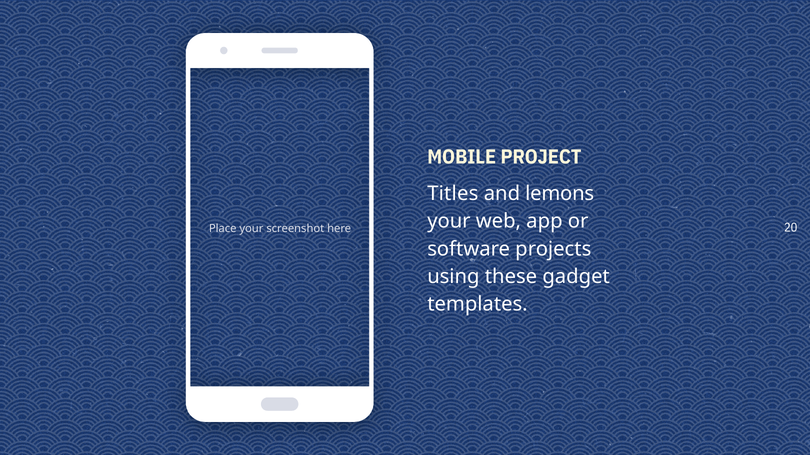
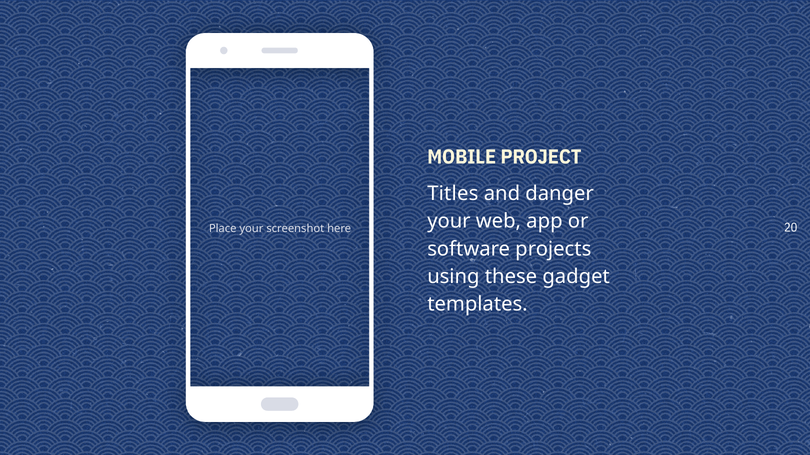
lemons: lemons -> danger
